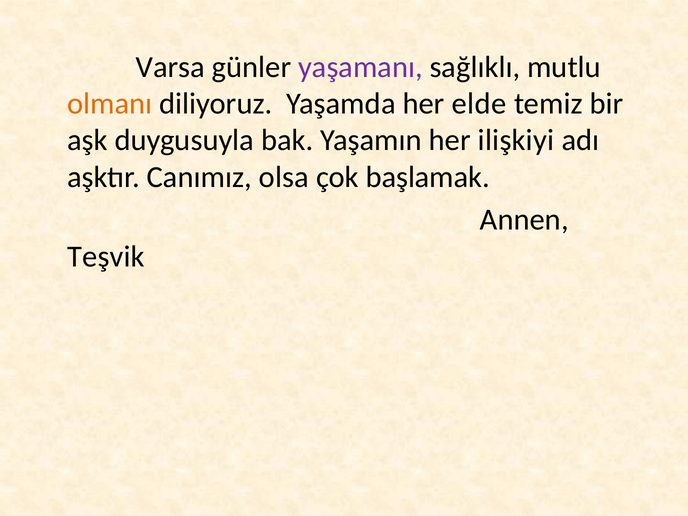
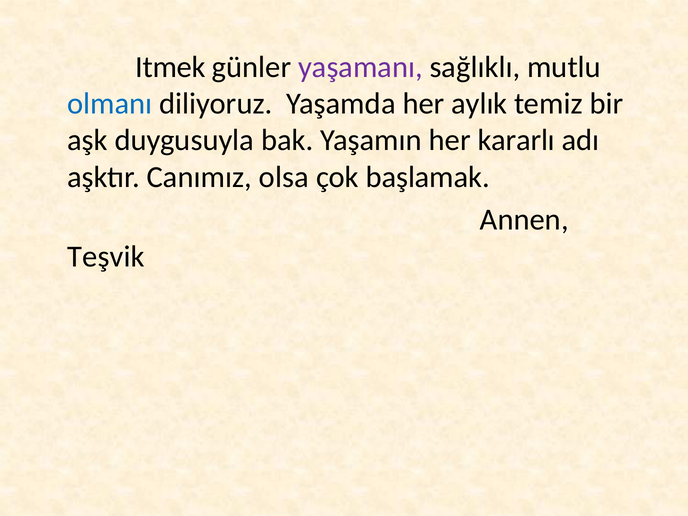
Varsa: Varsa -> Itmek
olmanı colour: orange -> blue
elde: elde -> aylık
ilişkiyi: ilişkiyi -> kararlı
